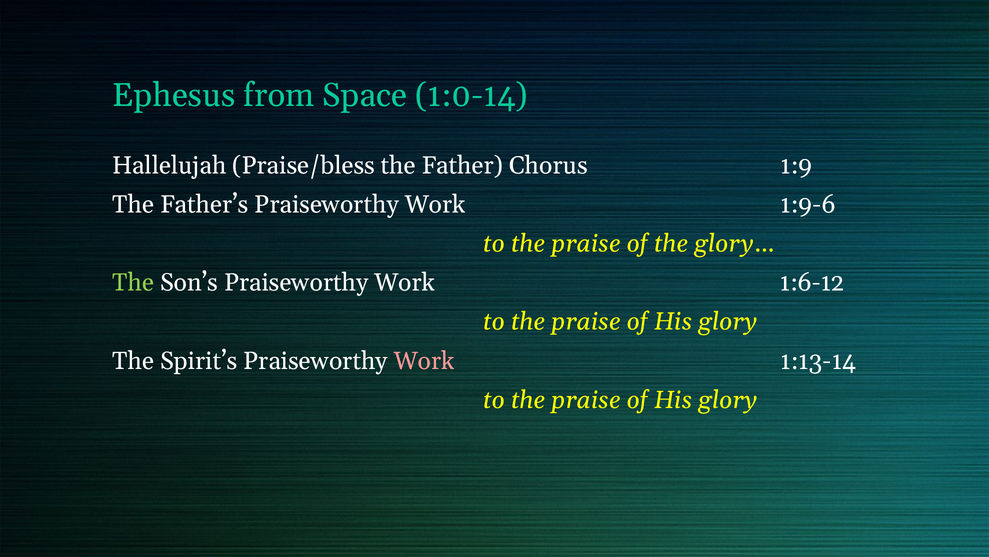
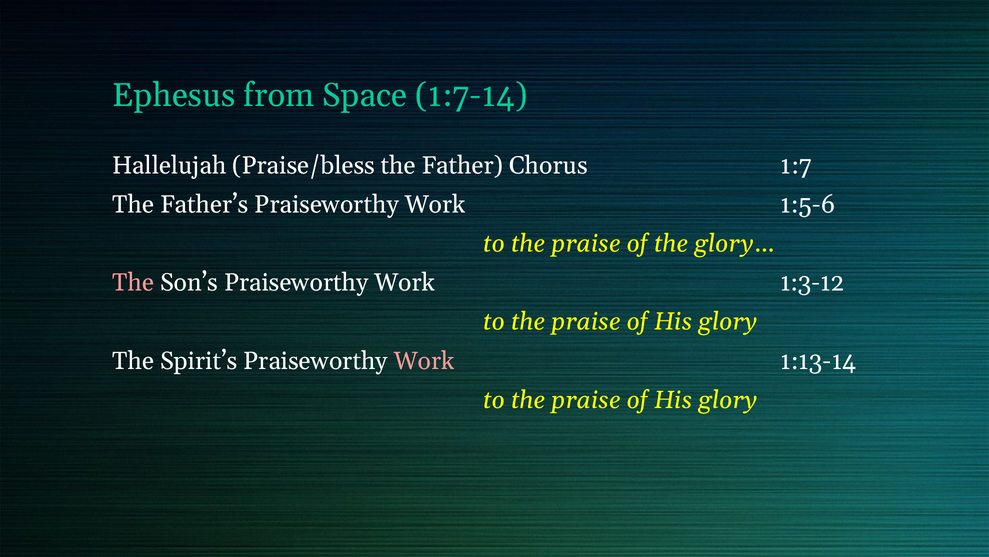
1:0-14: 1:0-14 -> 1:7-14
1:9: 1:9 -> 1:7
1:9-6: 1:9-6 -> 1:5-6
The at (133, 282) colour: light green -> pink
1:6-12: 1:6-12 -> 1:3-12
